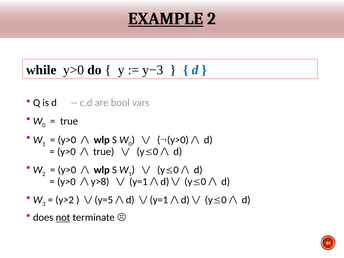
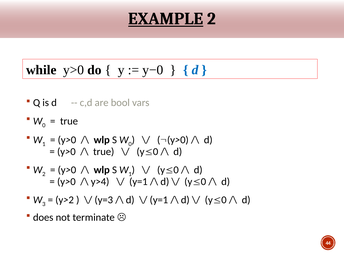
y−3: y−3 -> y−0
y>8: y>8 -> y>4
y=5: y=5 -> y=3
not underline: present -> none
